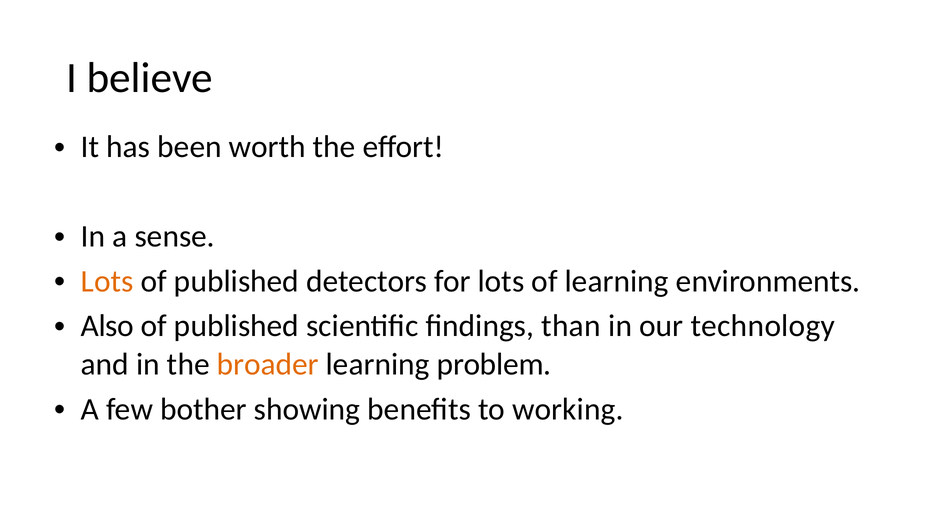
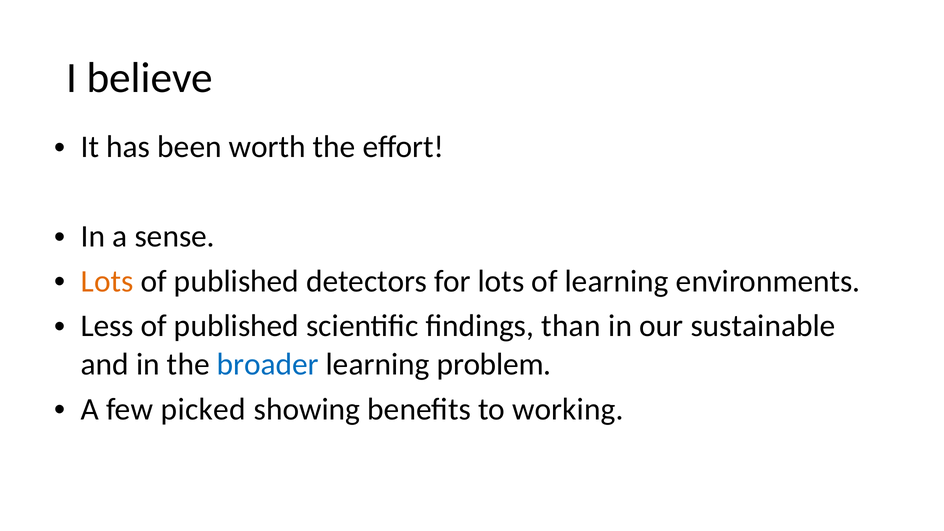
Also: Also -> Less
technology: technology -> sustainable
broader colour: orange -> blue
bother: bother -> picked
